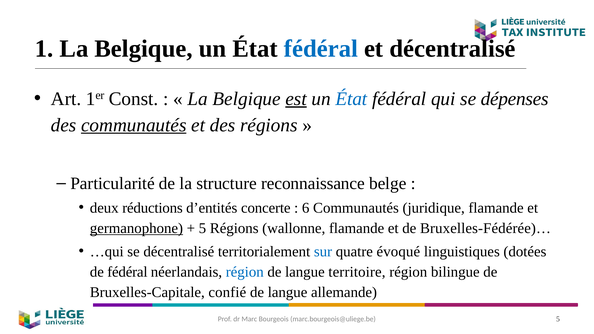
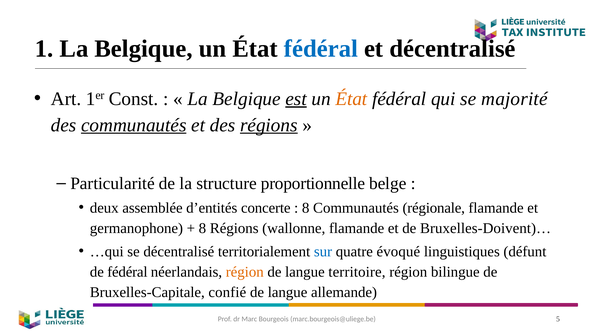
État at (351, 99) colour: blue -> orange
dépenses: dépenses -> majorité
régions at (269, 125) underline: none -> present
reconnaissance: reconnaissance -> proportionnelle
réductions: réductions -> assemblée
6 at (306, 208): 6 -> 8
juridique: juridique -> régionale
germanophone underline: present -> none
5 at (202, 228): 5 -> 8
Bruxelles-Fédérée)…: Bruxelles-Fédérée)… -> Bruxelles-Doivent)…
dotées: dotées -> défunt
région at (245, 272) colour: blue -> orange
